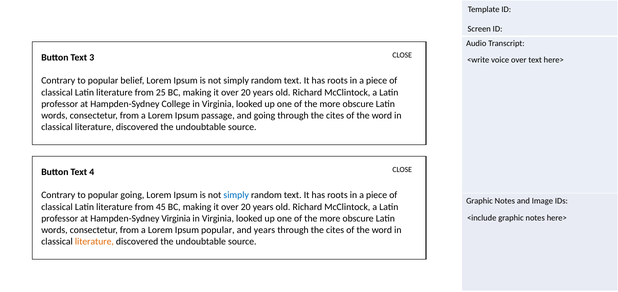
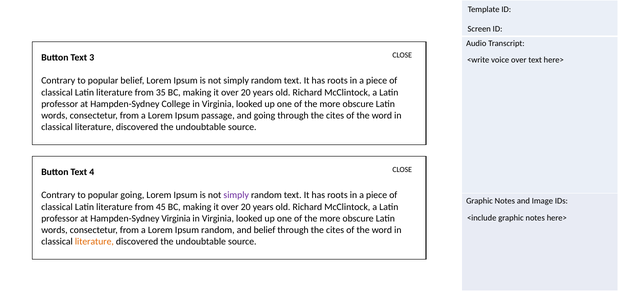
25: 25 -> 35
simply at (236, 195) colour: blue -> purple
Ipsum popular: popular -> random
and years: years -> belief
